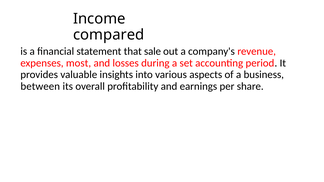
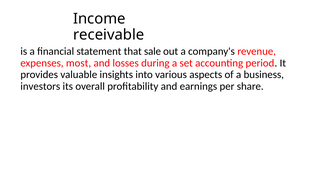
compared: compared -> receivable
between: between -> investors
